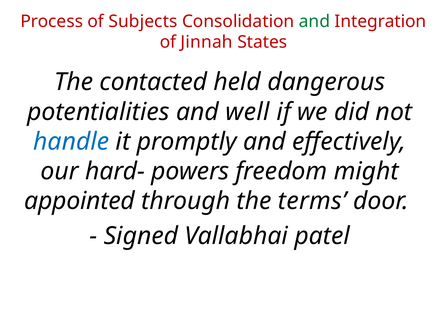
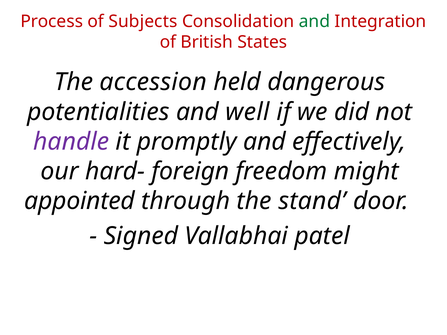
Jinnah: Jinnah -> British
contacted: contacted -> accession
handle colour: blue -> purple
powers: powers -> foreign
terms: terms -> stand
